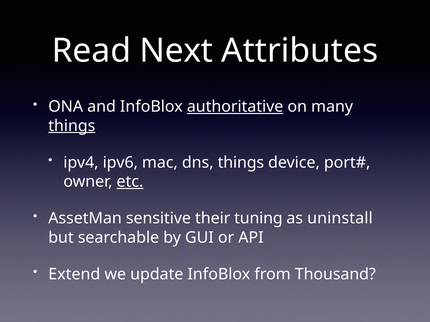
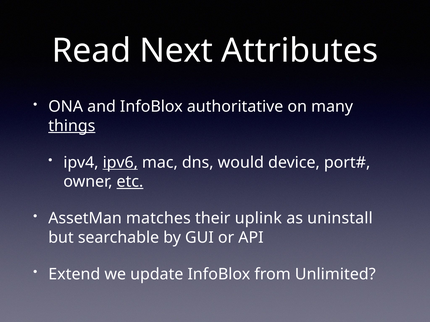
authoritative underline: present -> none
ipv6 underline: none -> present
dns things: things -> would
sensitive: sensitive -> matches
tuning: tuning -> uplink
Thousand: Thousand -> Unlimited
